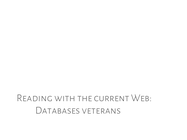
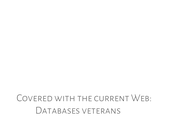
Reading: Reading -> Covered
